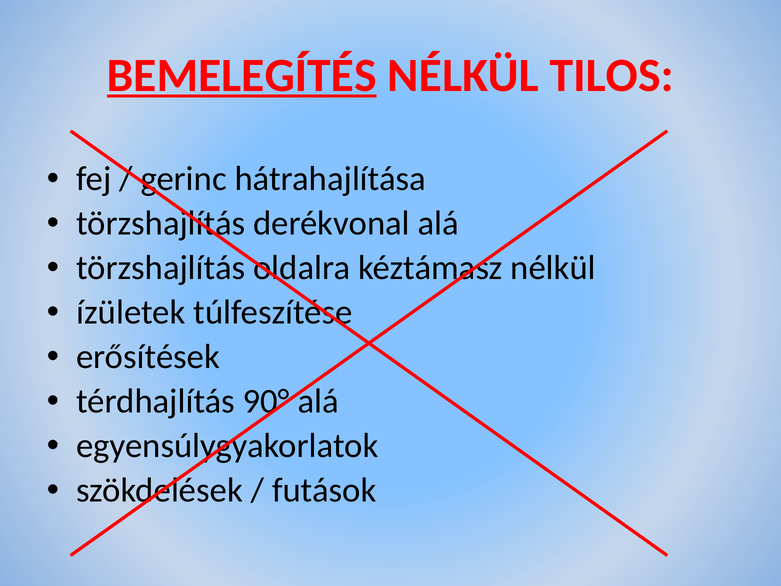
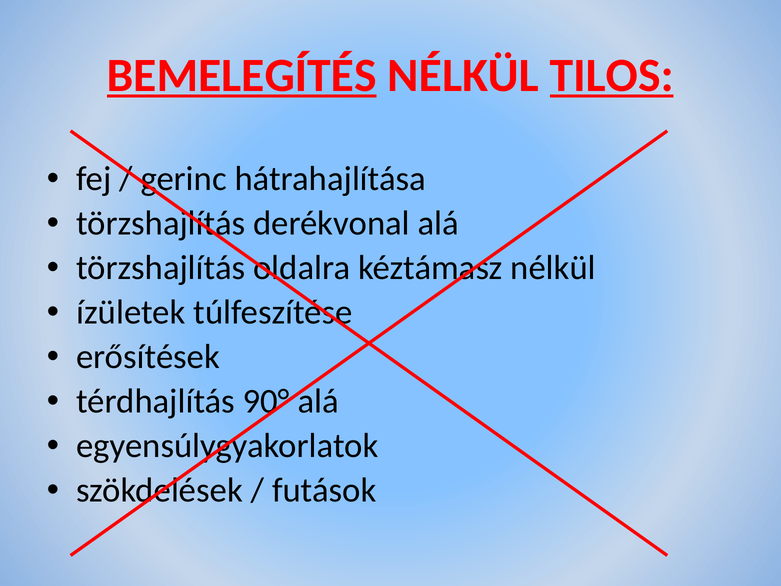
TILOS underline: none -> present
